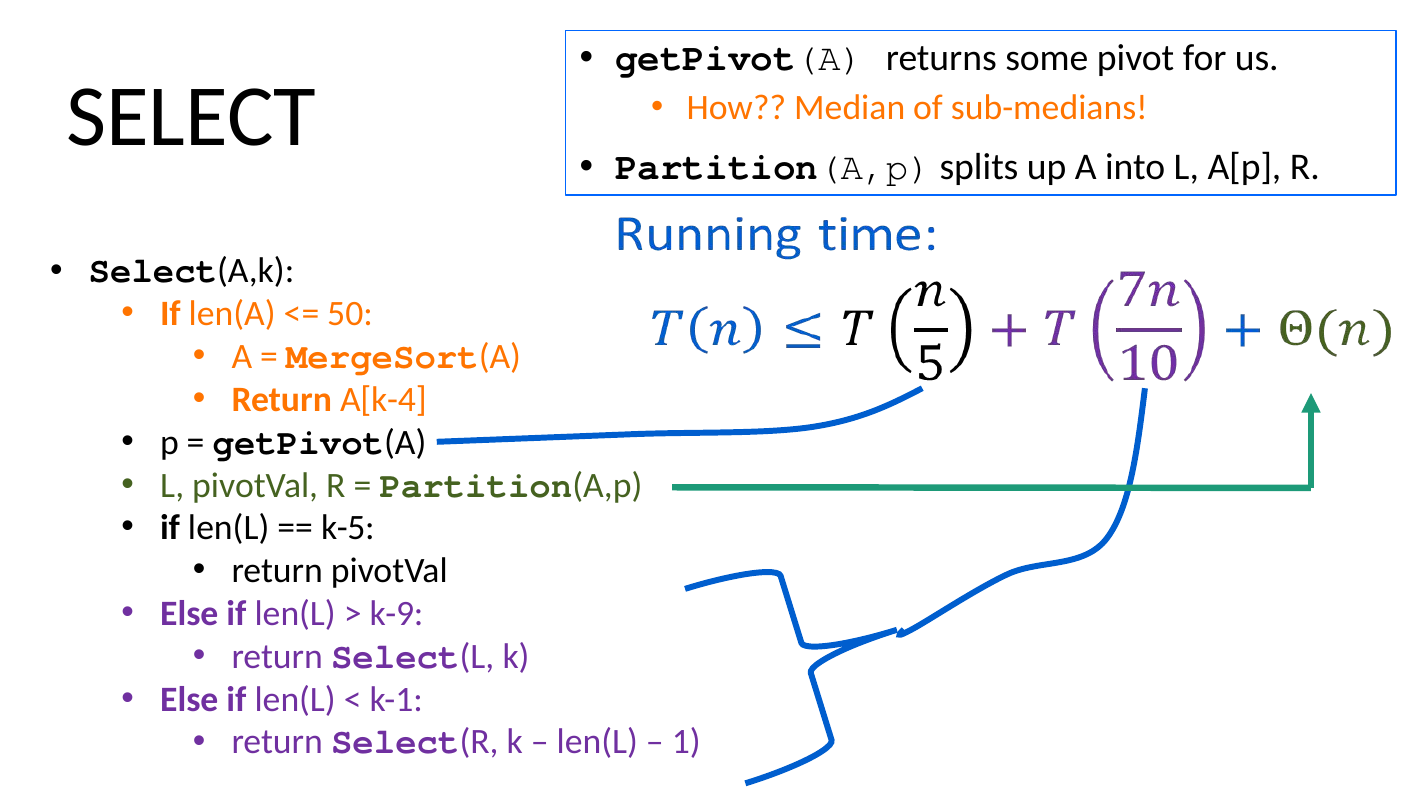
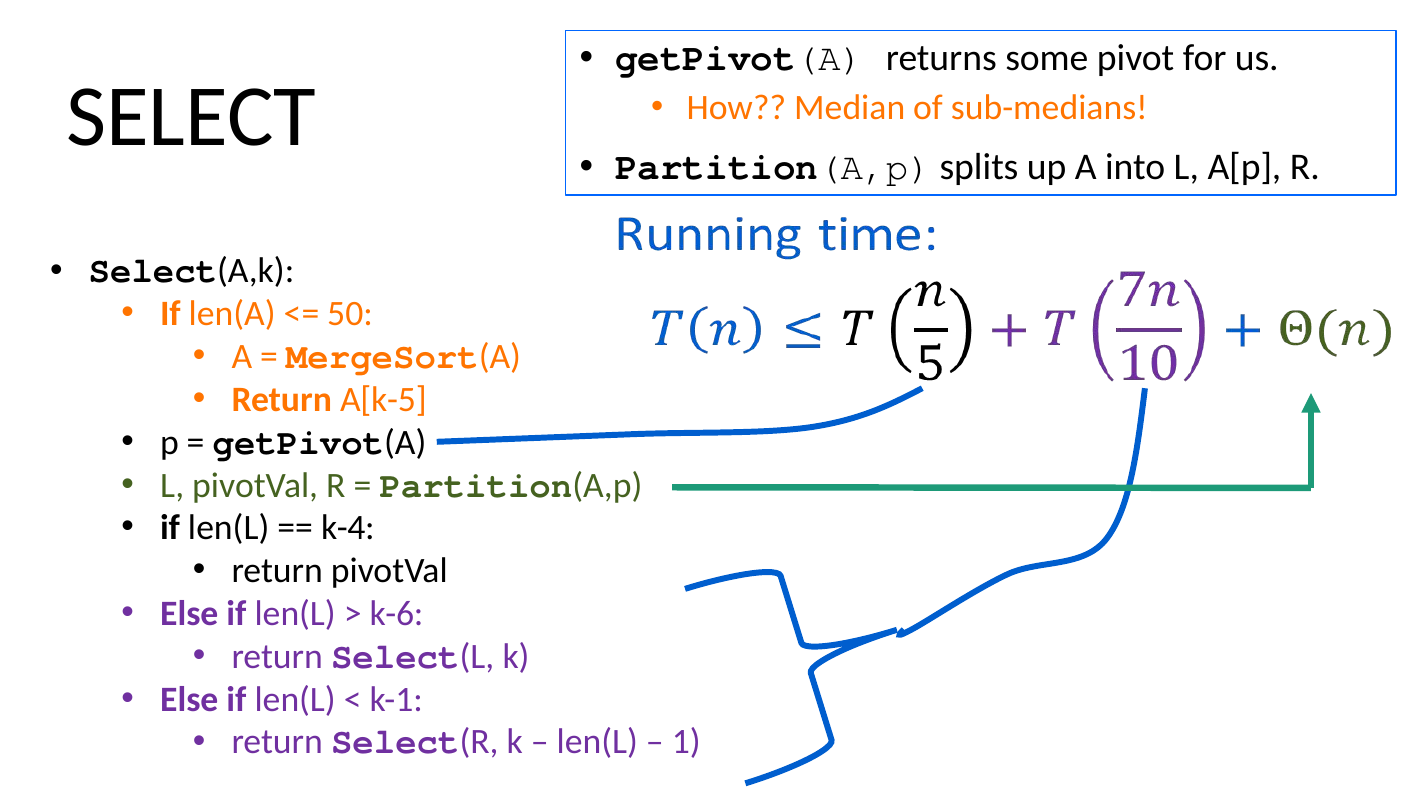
A[k-4: A[k-4 -> A[k-5
k-5: k-5 -> k-4
k-9: k-9 -> k-6
